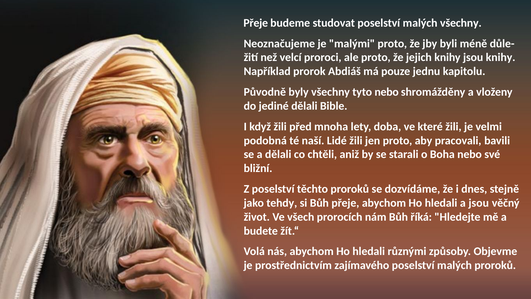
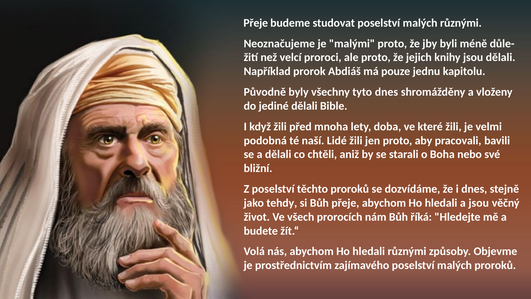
malých všechny: všechny -> různými
jsou knihy: knihy -> dělali
tyto nebo: nebo -> dnes
